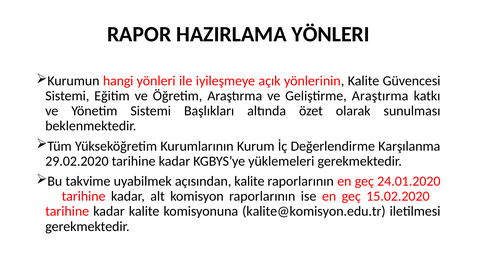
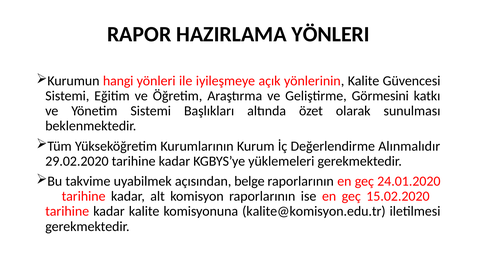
Geliştirme Araştırma: Araştırma -> Görmesini
Karşılanma: Karşılanma -> Alınmalıdır
açısından kalite: kalite -> belge
